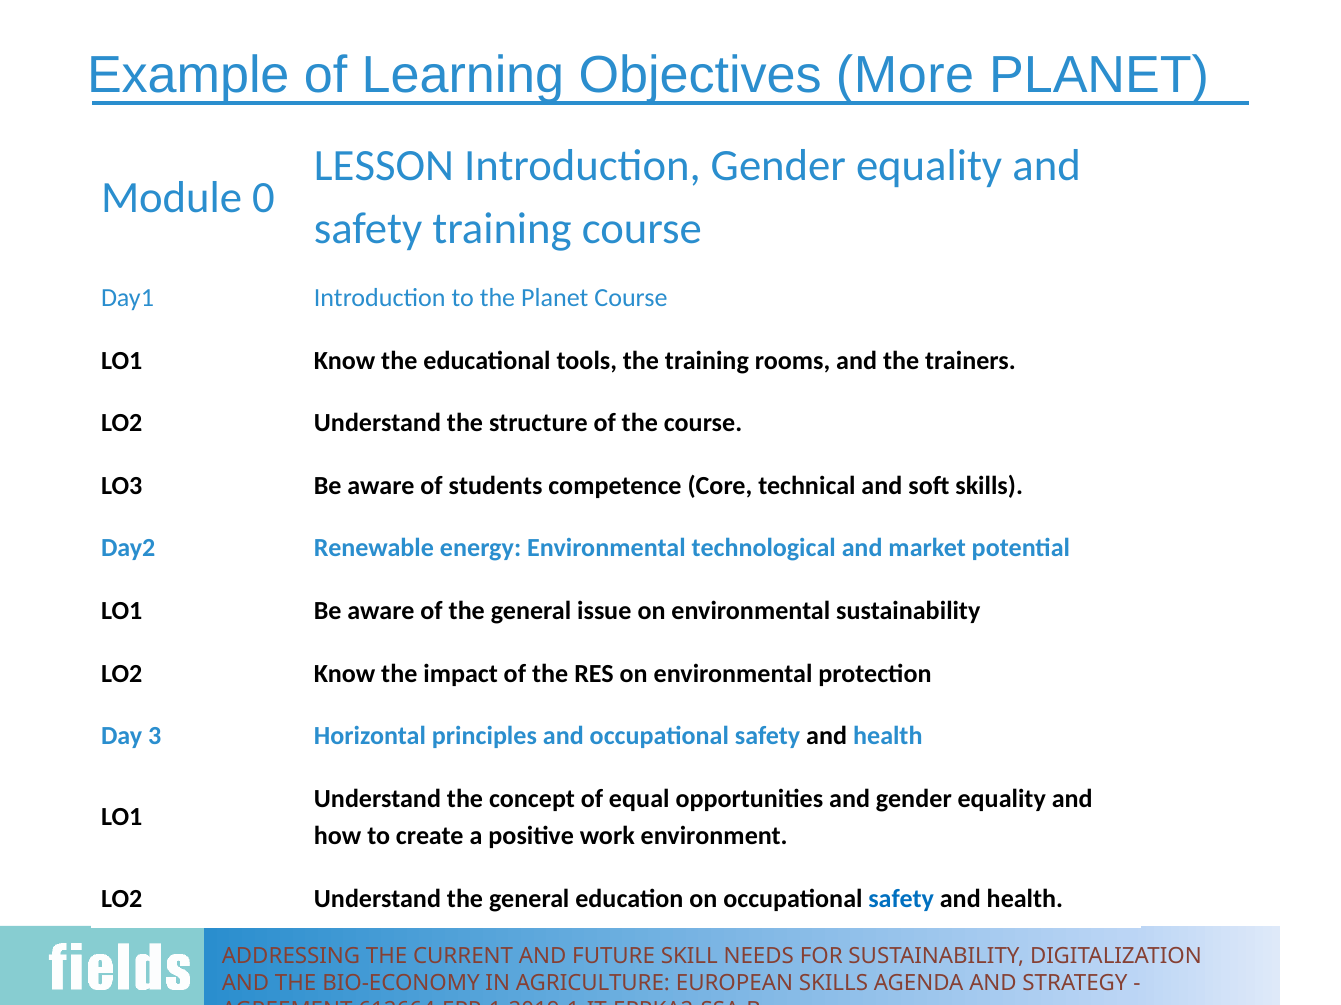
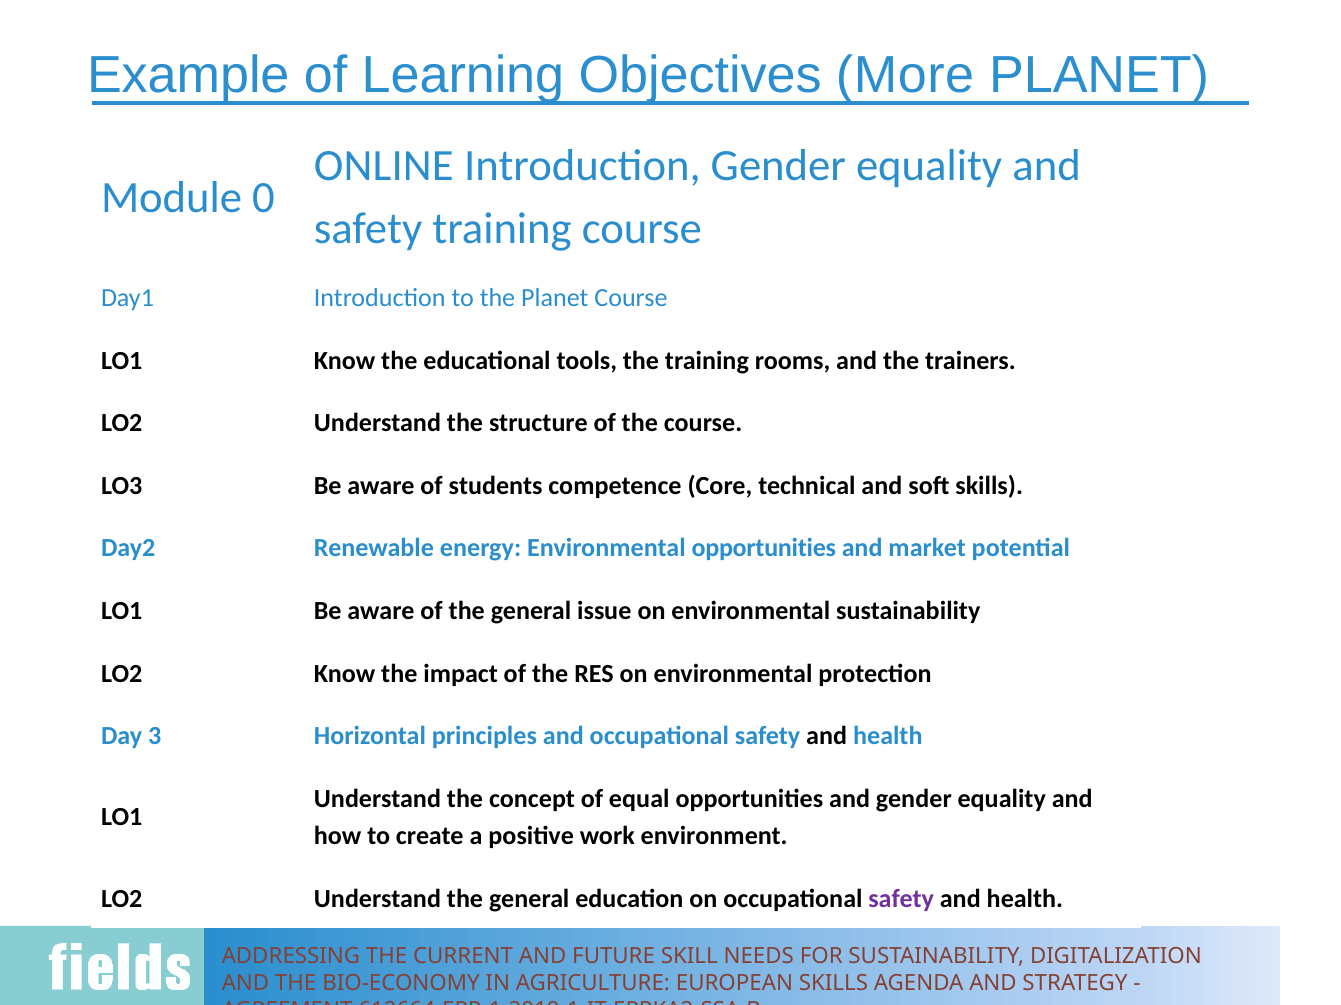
LESSON: LESSON -> ONLINE
Environmental technological: technological -> opportunities
safety at (901, 899) colour: blue -> purple
